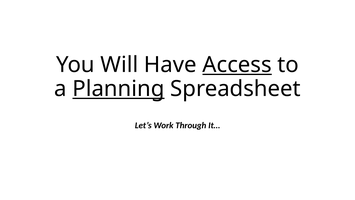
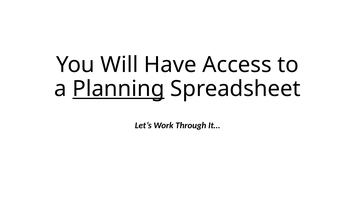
Access underline: present -> none
